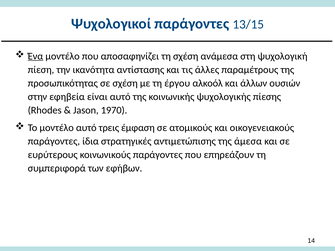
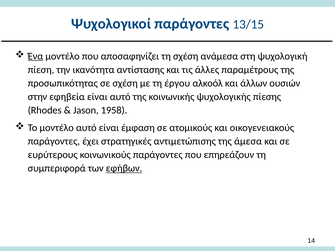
1970: 1970 -> 1958
αυτό τρεις: τρεις -> είναι
ίδια: ίδια -> έχει
εφήβων underline: none -> present
